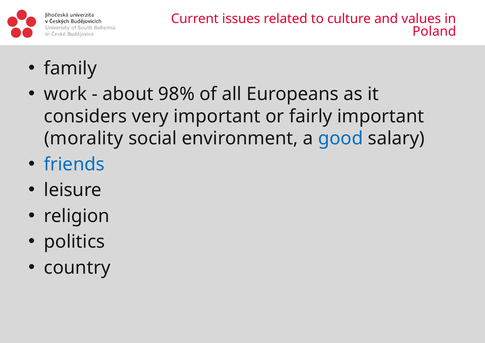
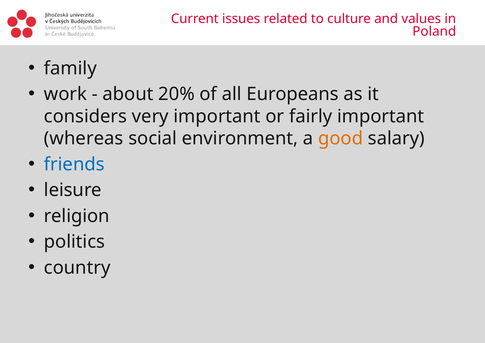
98%: 98% -> 20%
morality: morality -> whereas
good colour: blue -> orange
